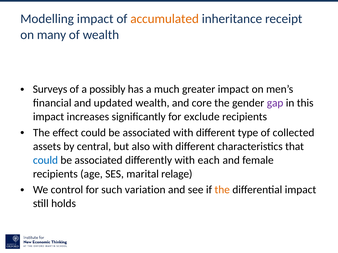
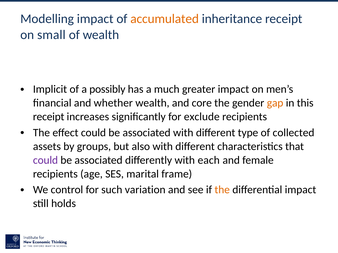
many: many -> small
Surveys: Surveys -> Implicit
updated: updated -> whether
gap colour: purple -> orange
impact at (49, 117): impact -> receipt
central: central -> groups
could at (45, 160) colour: blue -> purple
relage: relage -> frame
